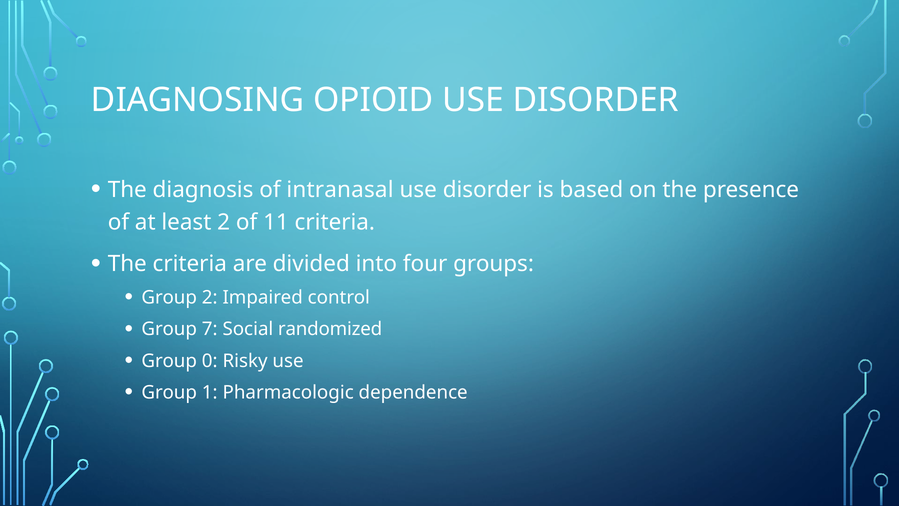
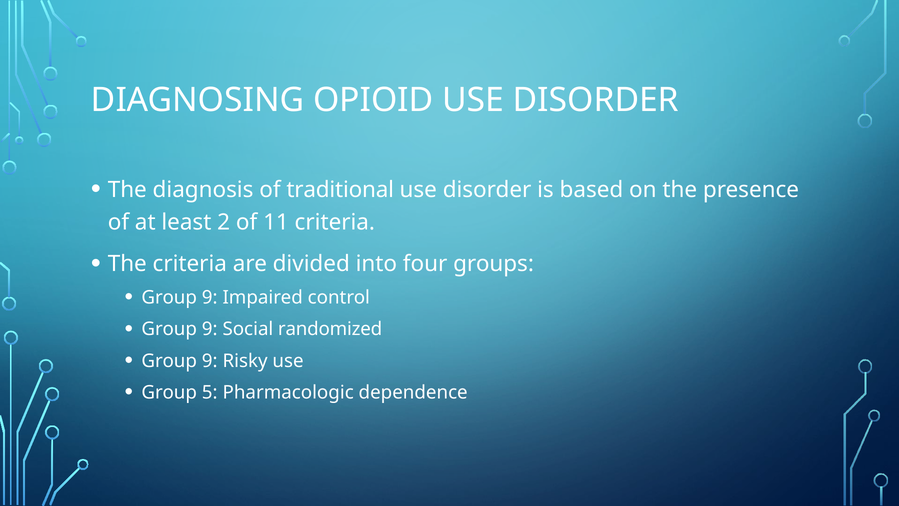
intranasal: intranasal -> traditional
2 at (210, 297): 2 -> 9
7 at (210, 329): 7 -> 9
0 at (210, 361): 0 -> 9
1: 1 -> 5
